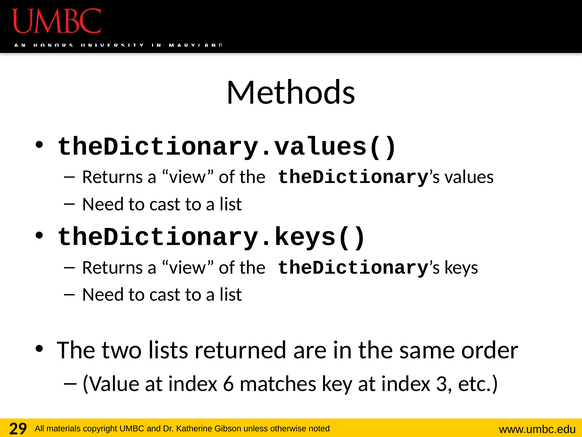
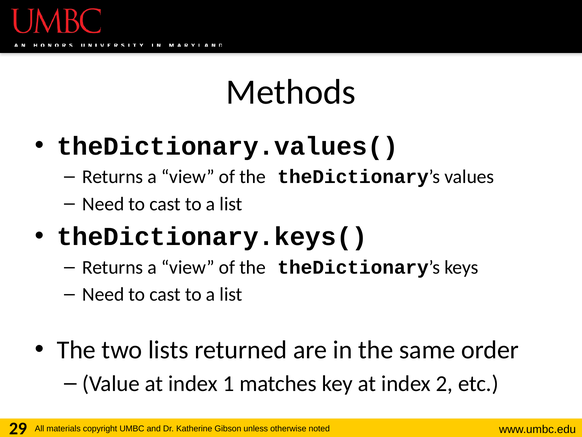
6: 6 -> 1
3: 3 -> 2
